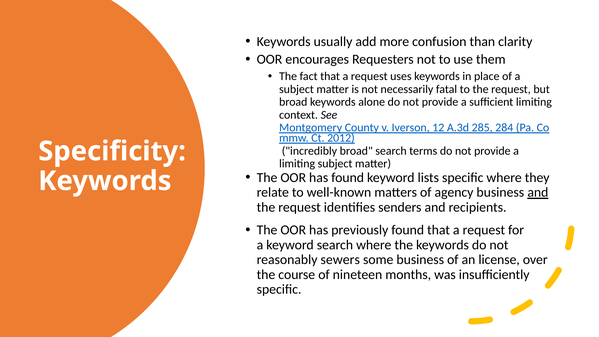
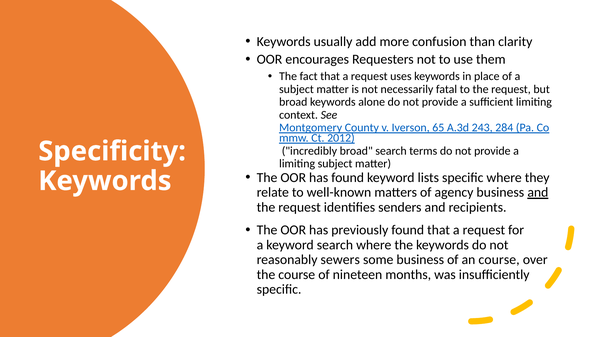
12: 12 -> 65
285: 285 -> 243
an license: license -> course
